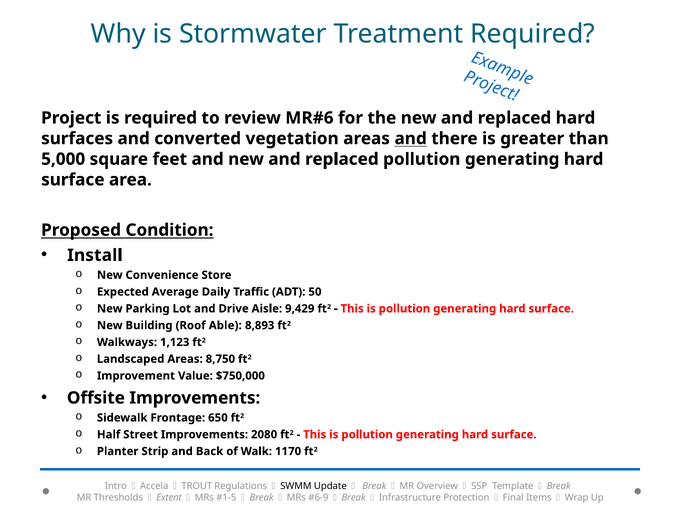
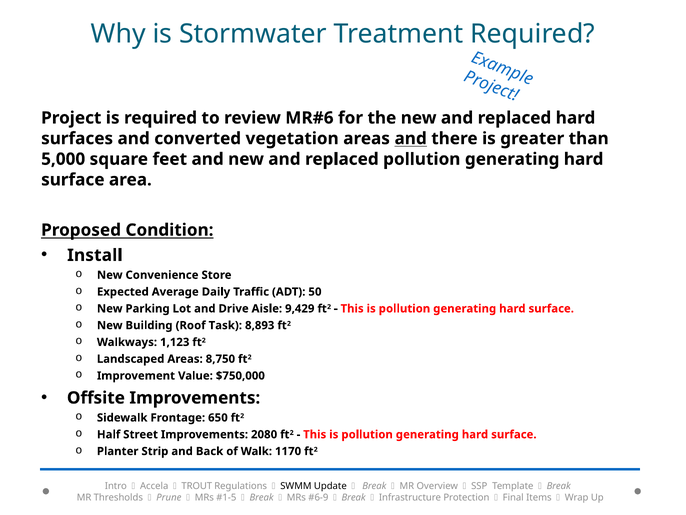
Able: Able -> Task
Extent: Extent -> Prune
